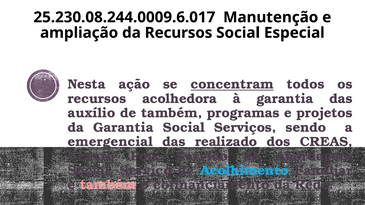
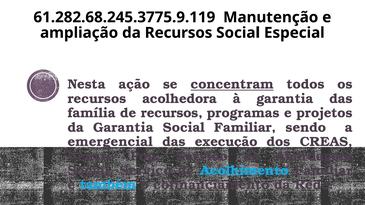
25.230.08.244.0009.6.017: 25.230.08.244.0009.6.017 -> 61.282.68.245.3775.9.119
auxílio: auxílio -> família
de também: também -> recursos
Social Serviços: Serviços -> Familiar
realizado: realizado -> execução
Serviço at (146, 171) underline: present -> none
também at (108, 185) colour: pink -> light blue
